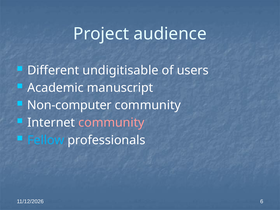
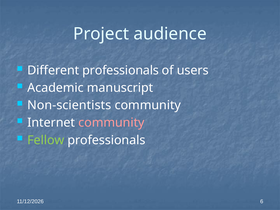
Different undigitisable: undigitisable -> professionals
Non-computer: Non-computer -> Non-scientists
Fellow colour: light blue -> light green
